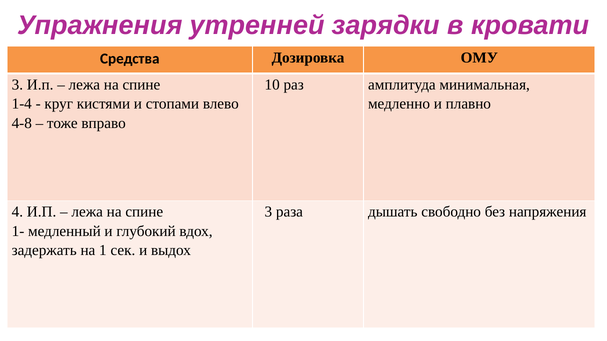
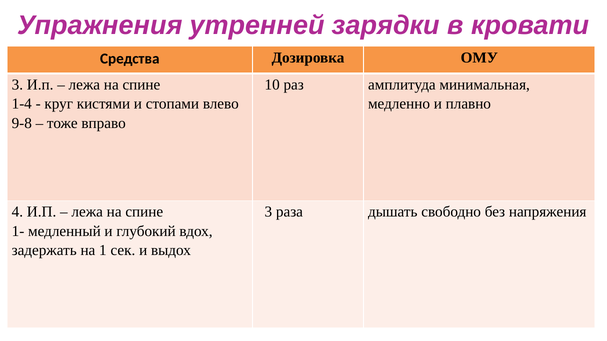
4-8: 4-8 -> 9-8
